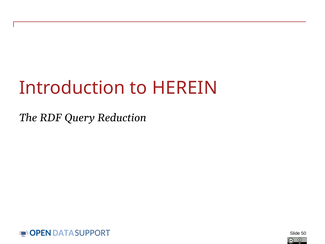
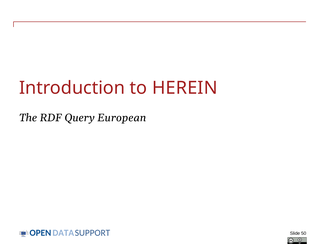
Reduction: Reduction -> European
